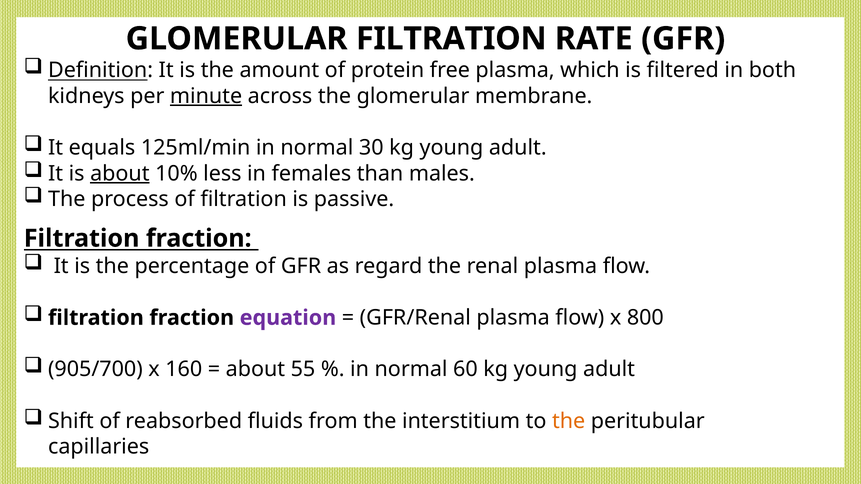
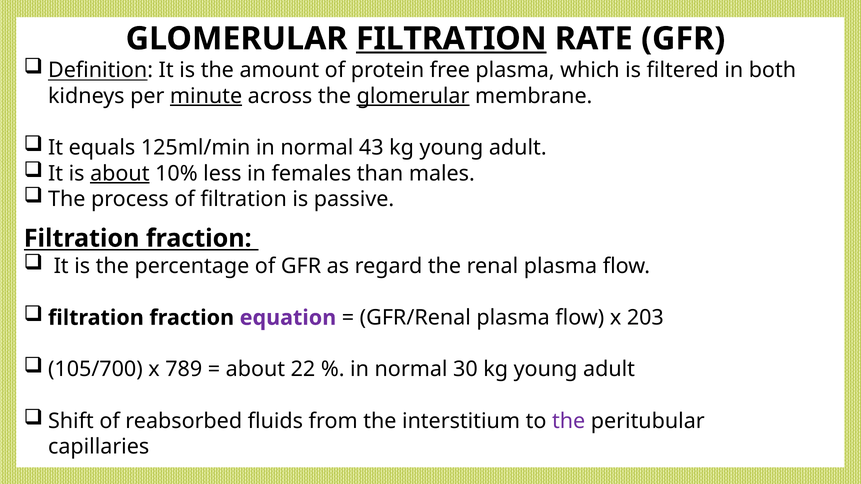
FILTRATION at (451, 39) underline: none -> present
glomerular at (413, 96) underline: none -> present
30: 30 -> 43
800: 800 -> 203
905/700: 905/700 -> 105/700
160: 160 -> 789
55: 55 -> 22
60: 60 -> 30
the at (569, 421) colour: orange -> purple
